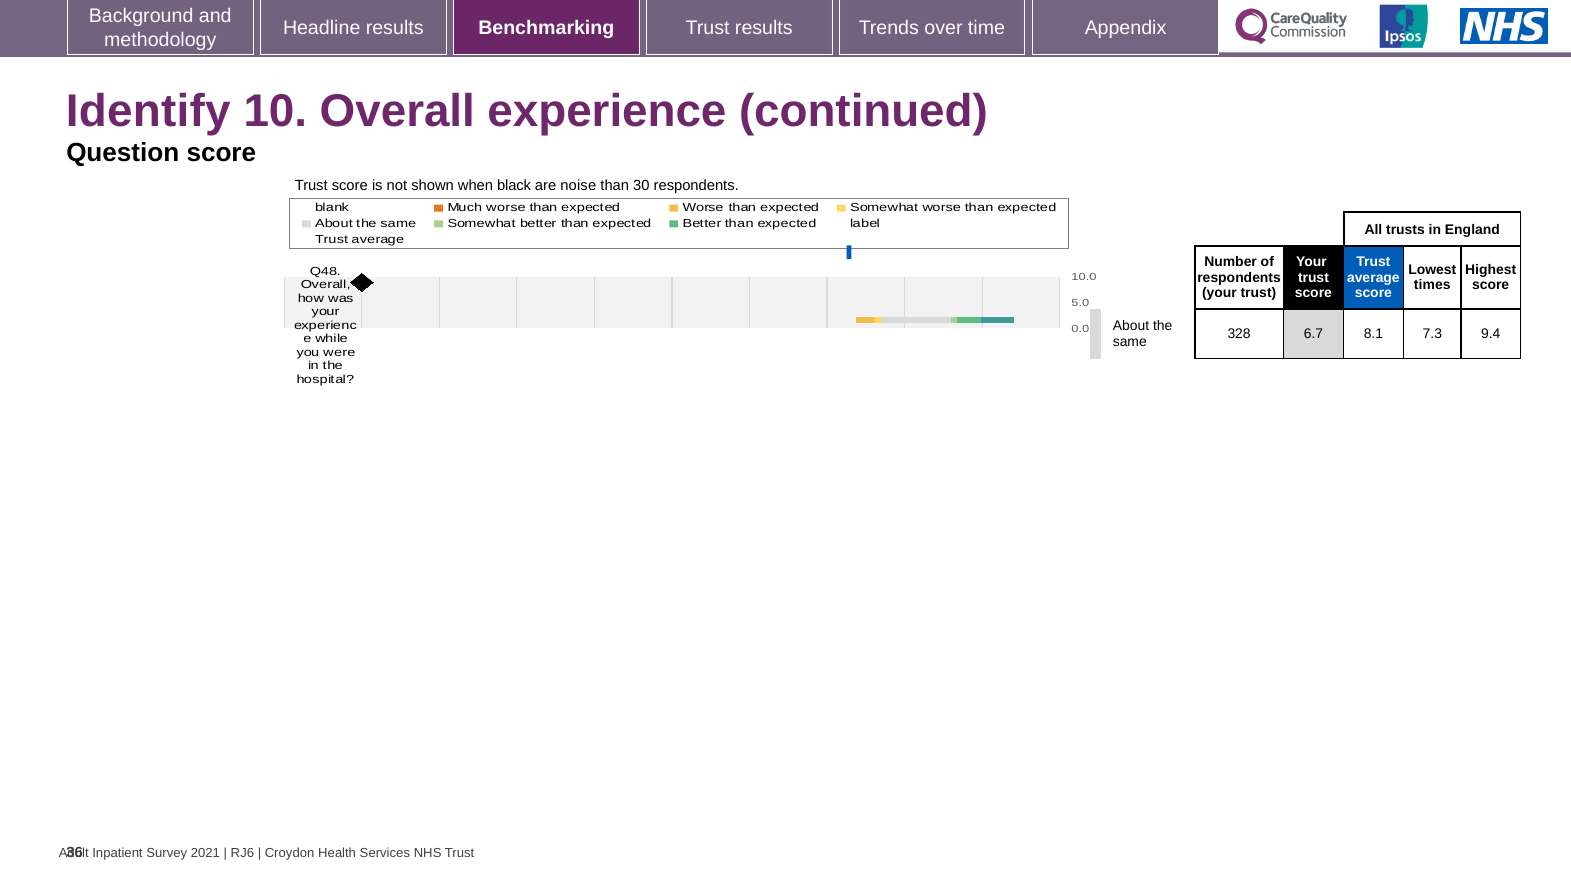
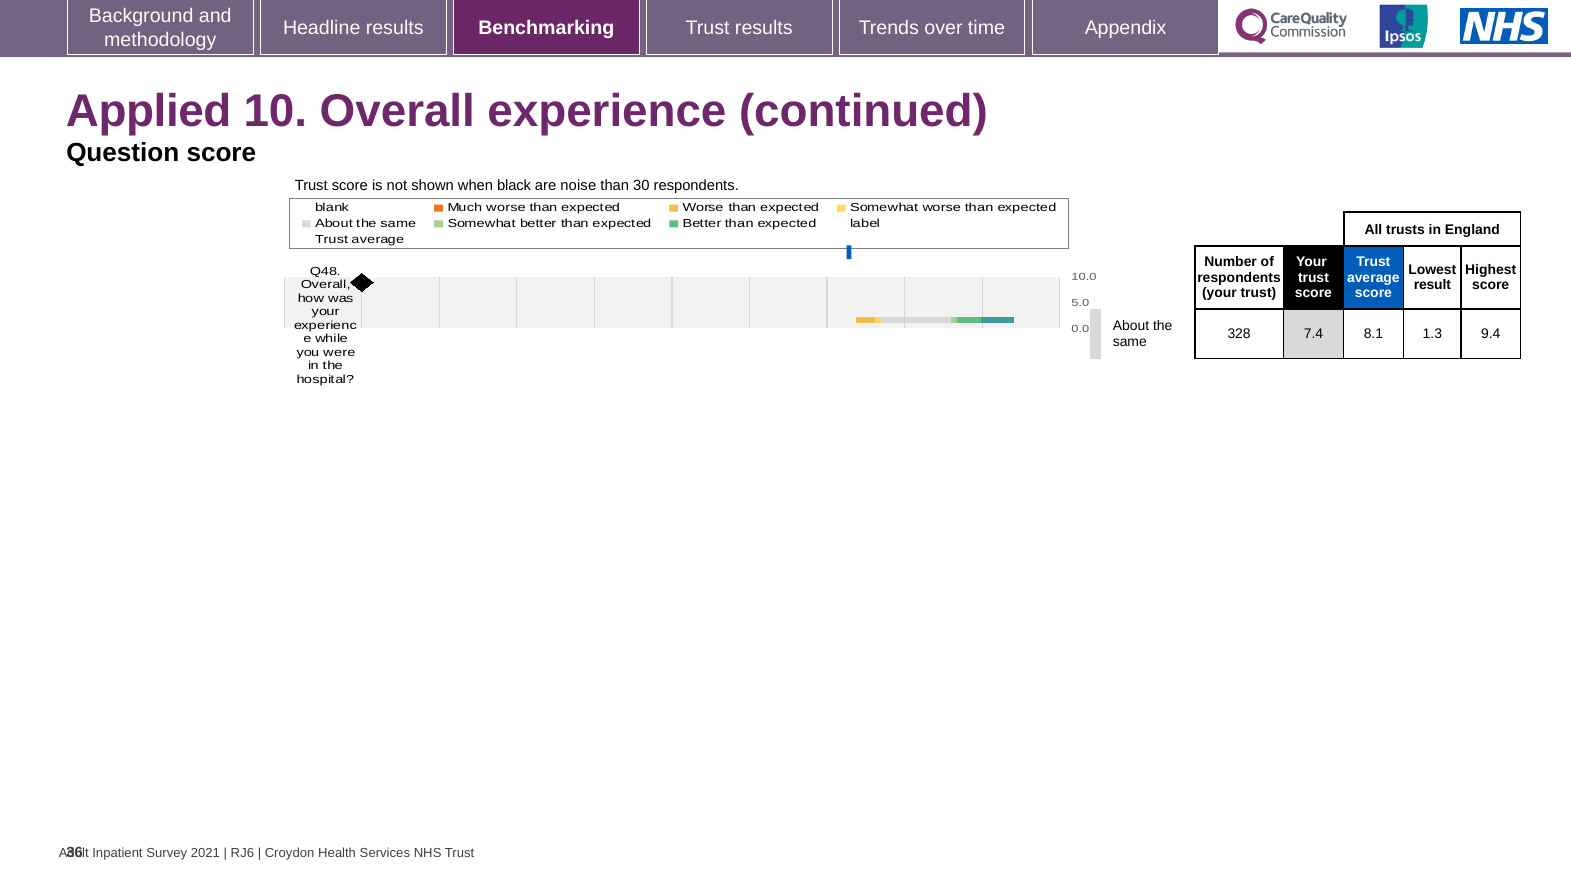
Identify: Identify -> Applied
times: times -> result
6.7: 6.7 -> 7.4
7.3: 7.3 -> 1.3
